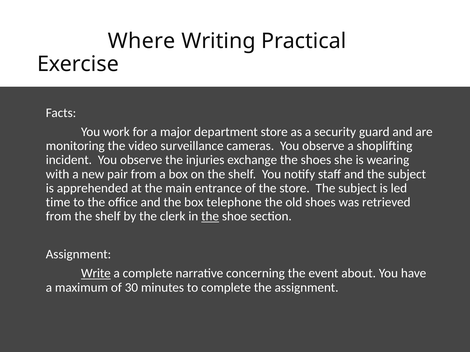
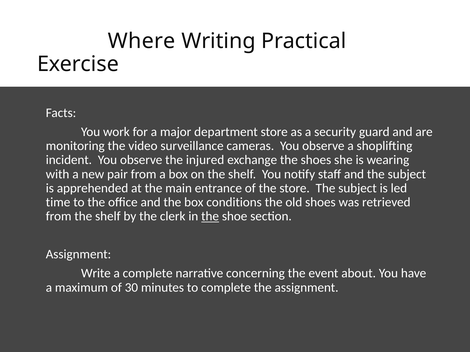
injuries: injuries -> injured
telephone: telephone -> conditions
Write underline: present -> none
